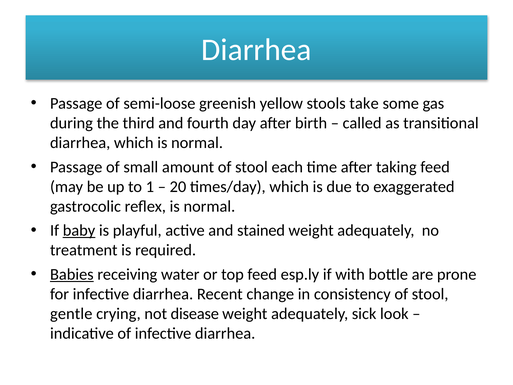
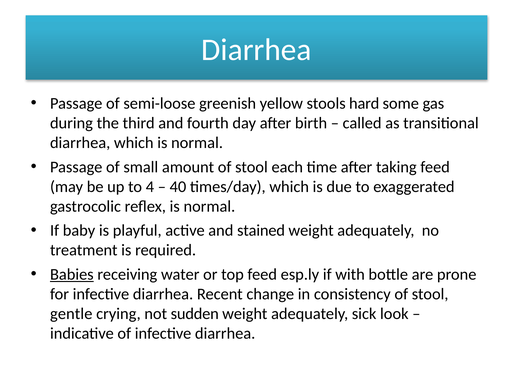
take: take -> hard
1: 1 -> 4
20: 20 -> 40
baby underline: present -> none
disease: disease -> sudden
